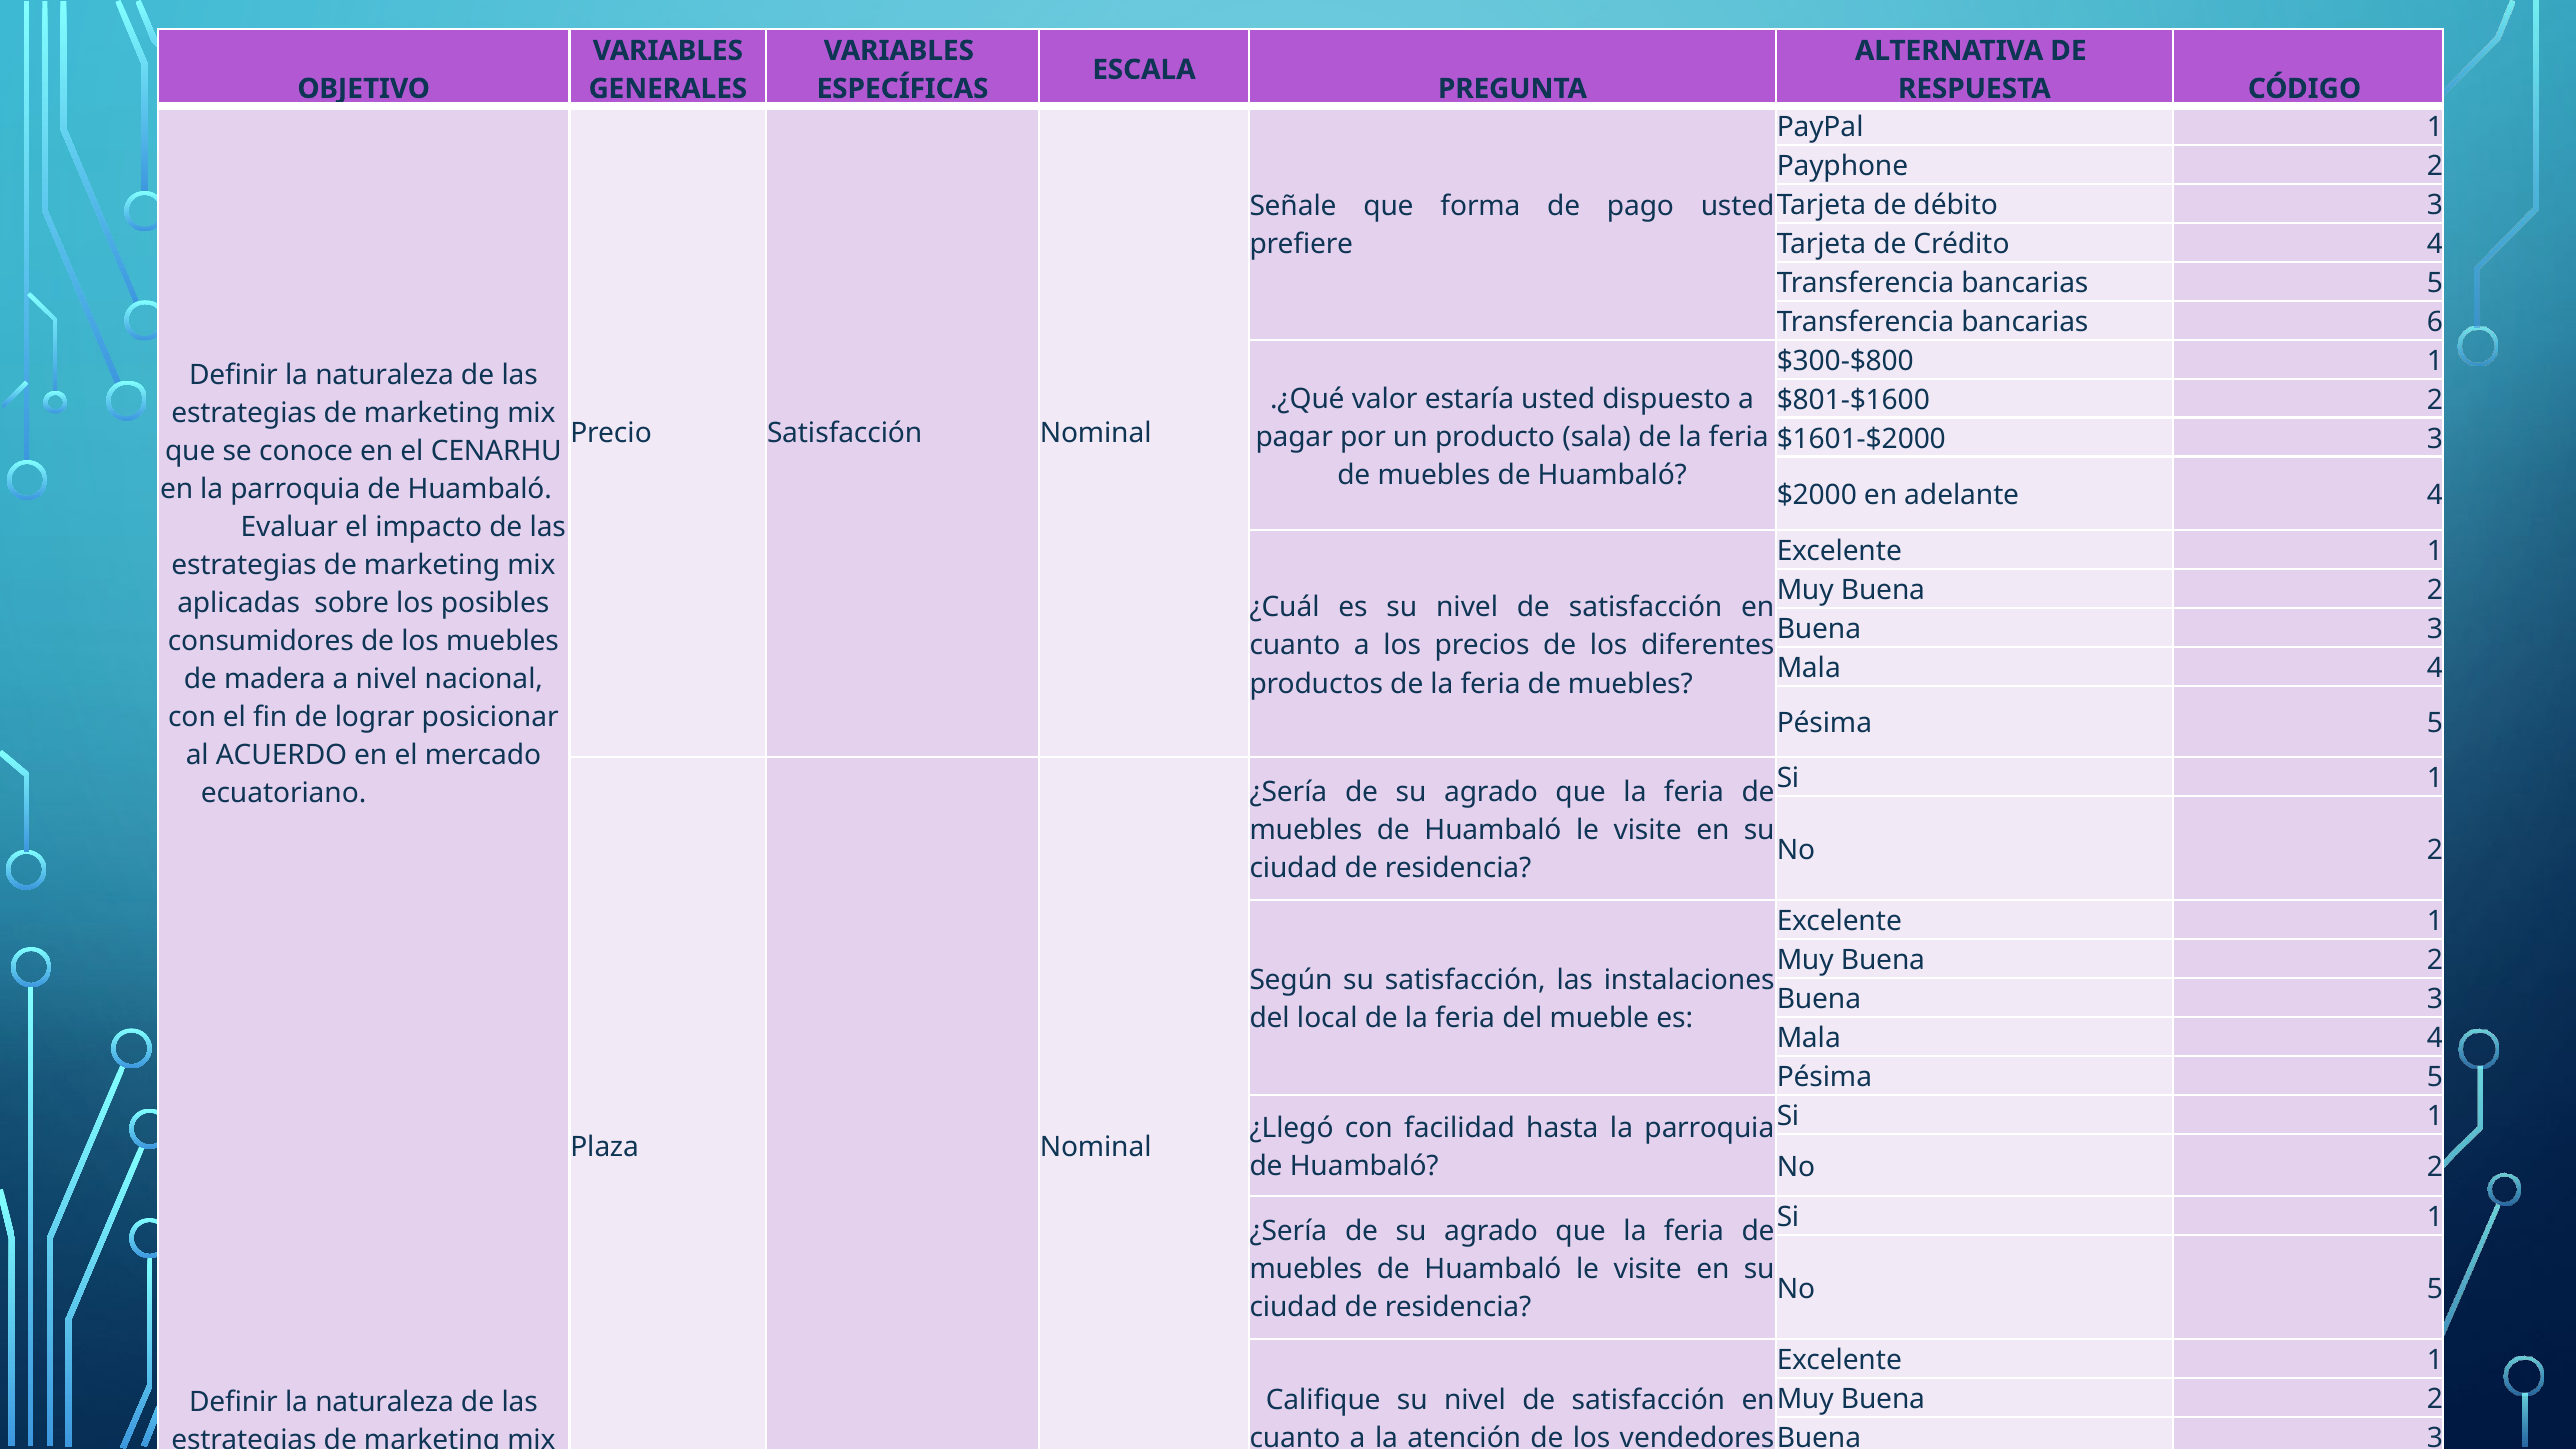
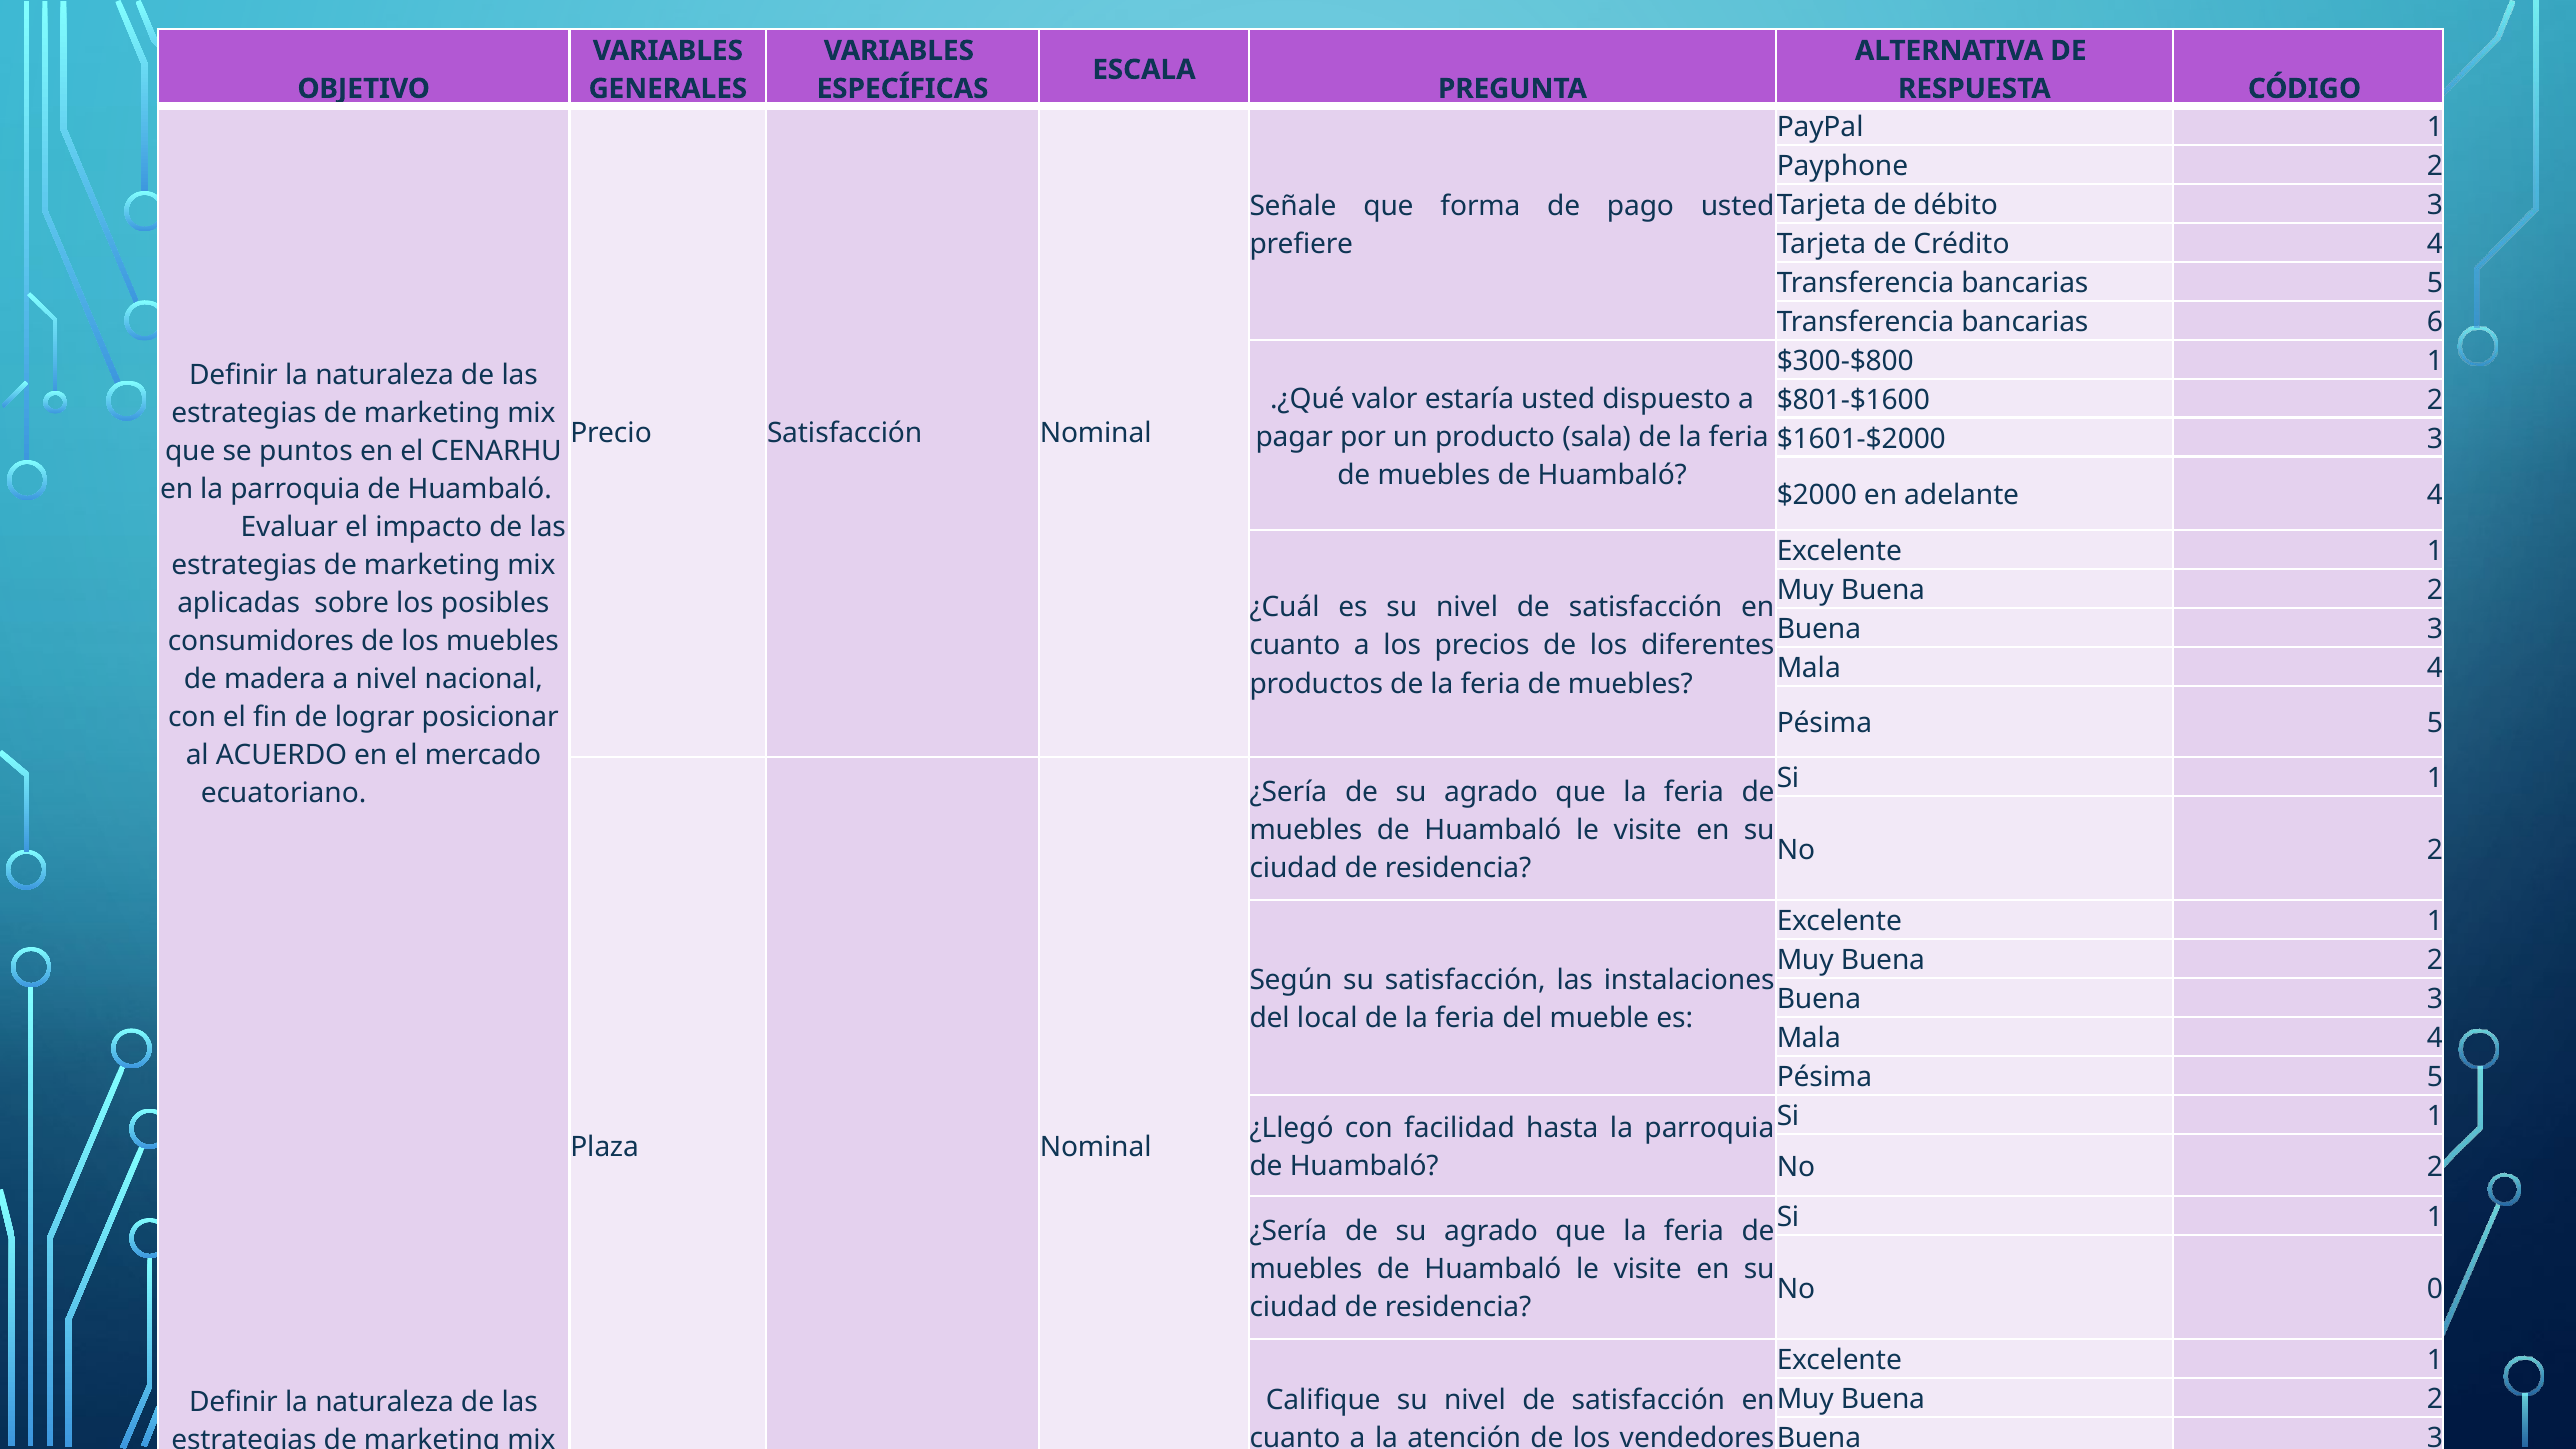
conoce: conoce -> puntos
No 5: 5 -> 0
